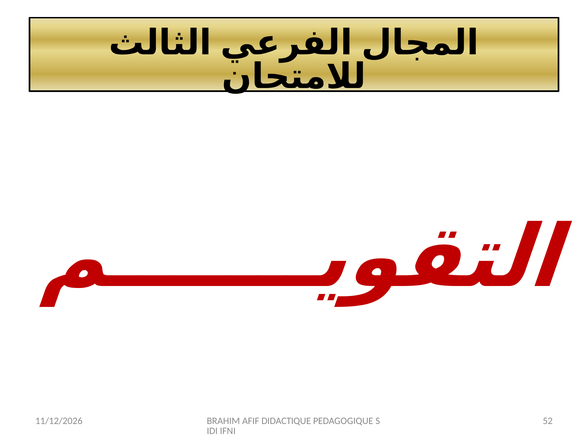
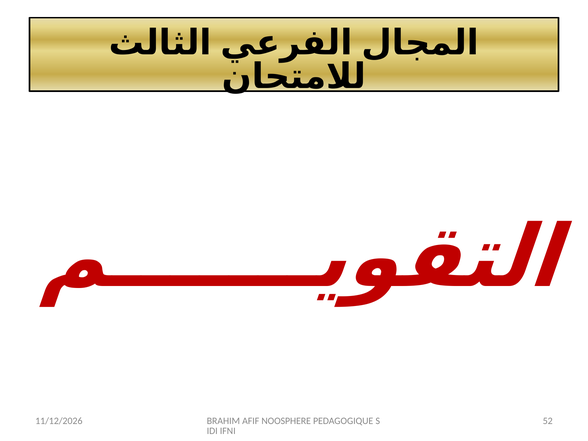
DIDACTIQUE: DIDACTIQUE -> NOOSPHERE
